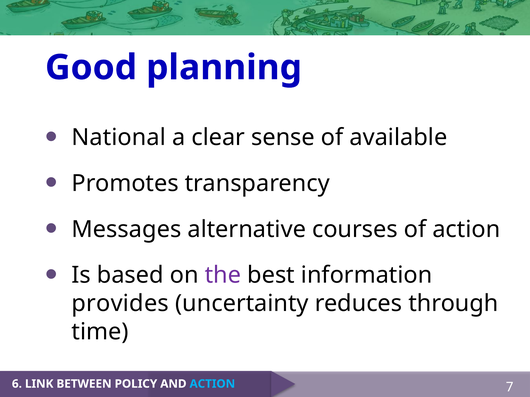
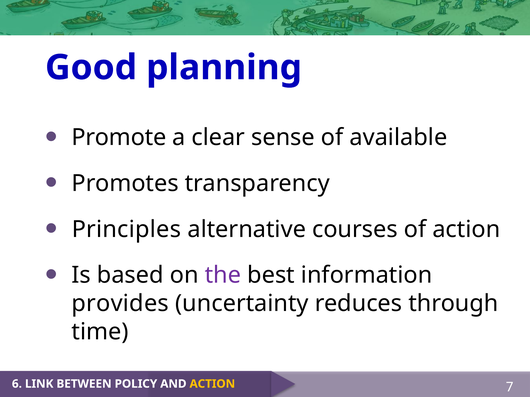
National: National -> Promote
Messages: Messages -> Principles
ACTION at (212, 384) colour: light blue -> yellow
